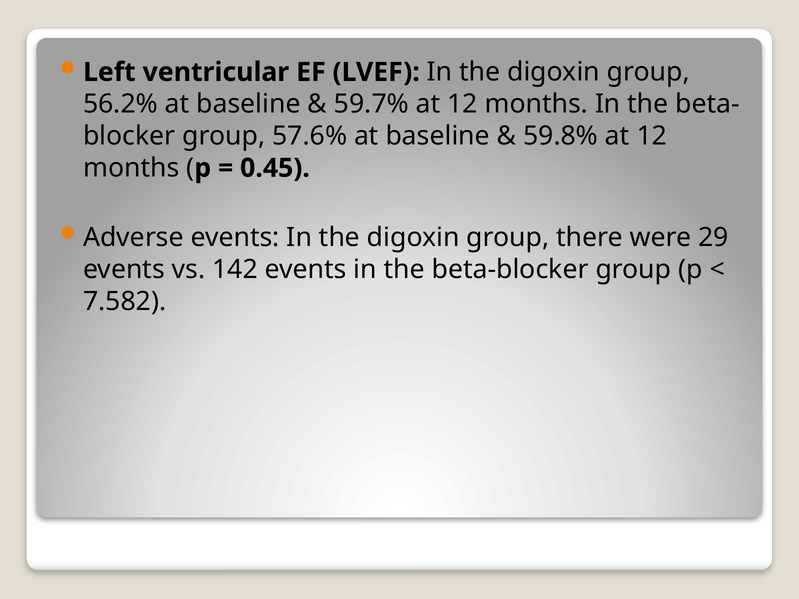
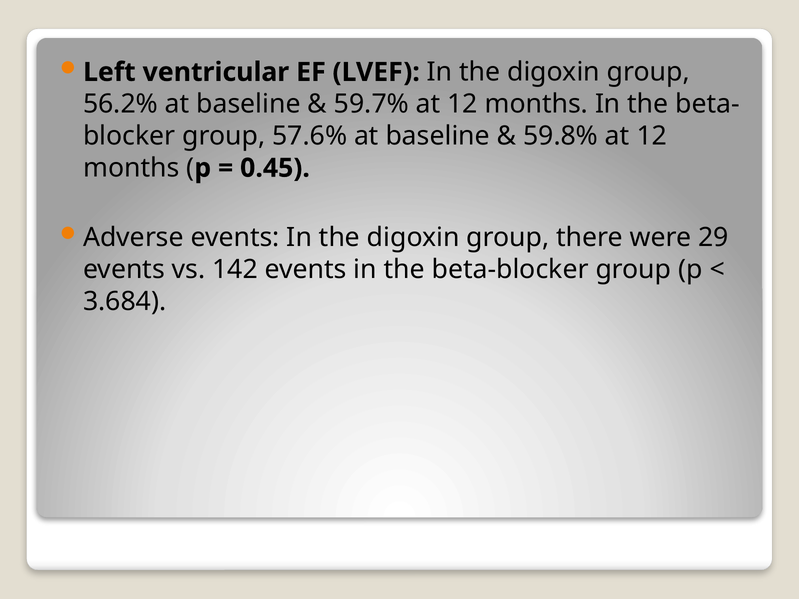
7.582: 7.582 -> 3.684
